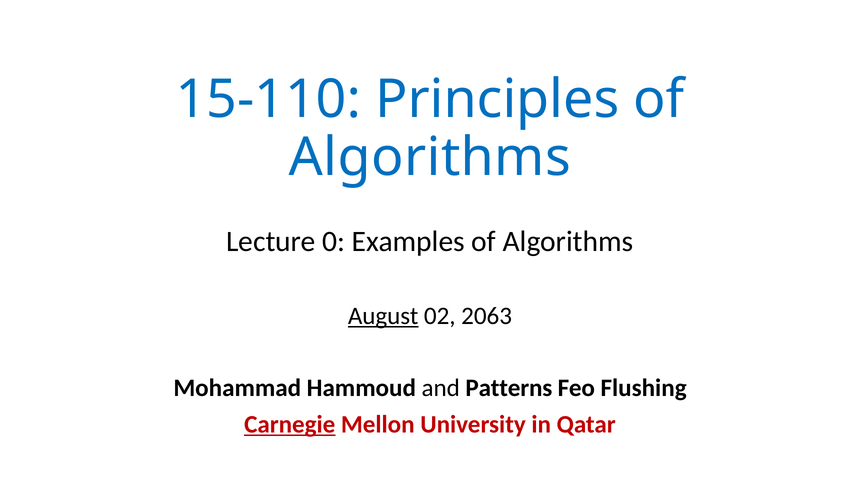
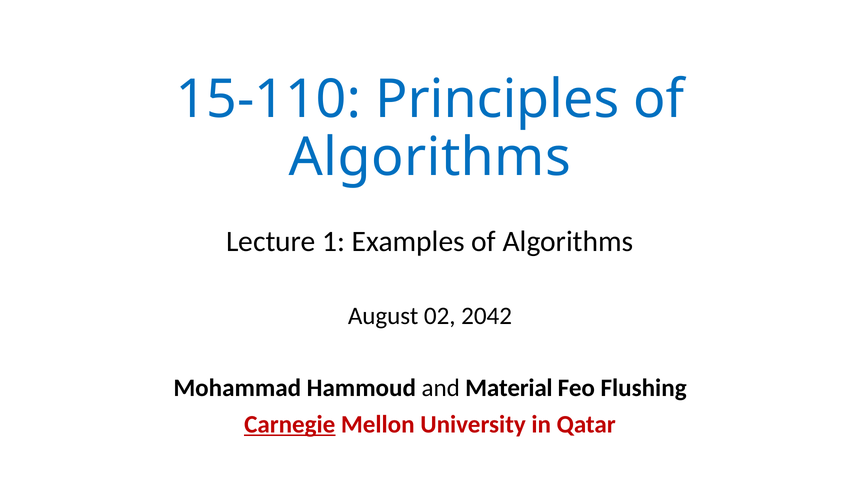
0: 0 -> 1
August underline: present -> none
2063: 2063 -> 2042
Patterns: Patterns -> Material
